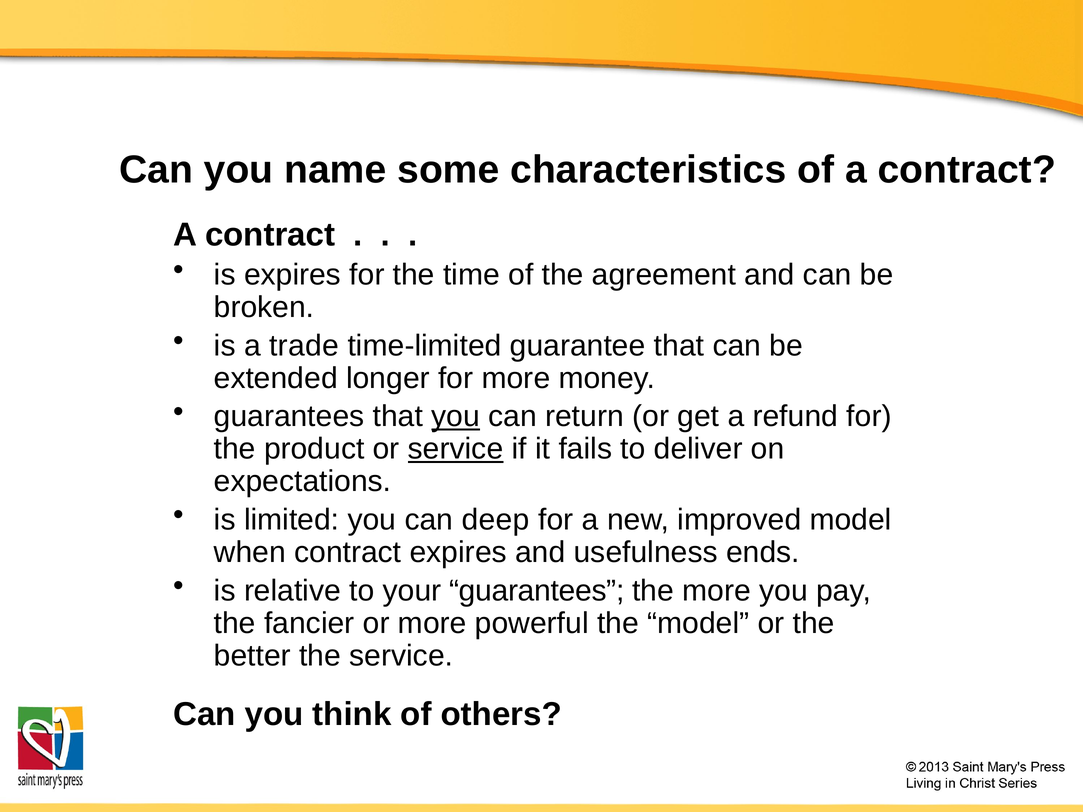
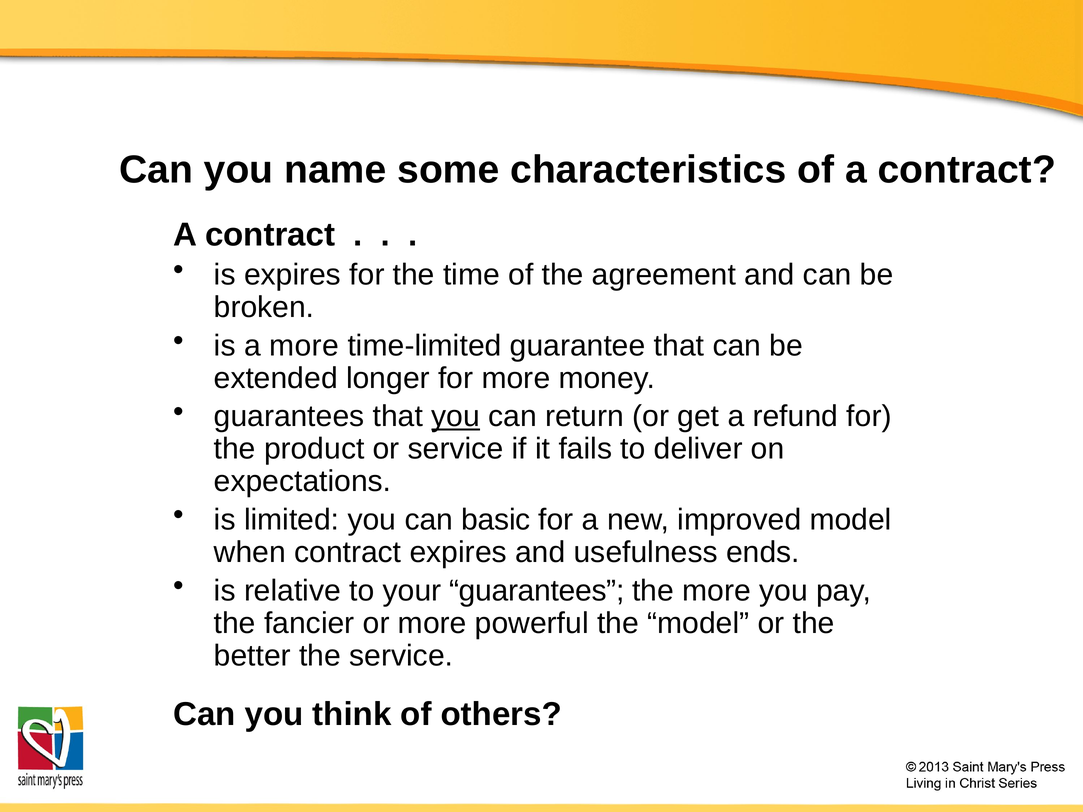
a trade: trade -> more
service at (456, 449) underline: present -> none
deep: deep -> basic
